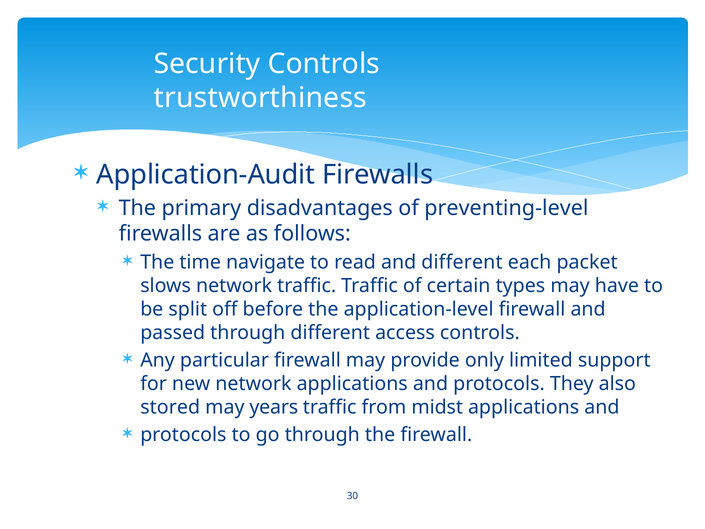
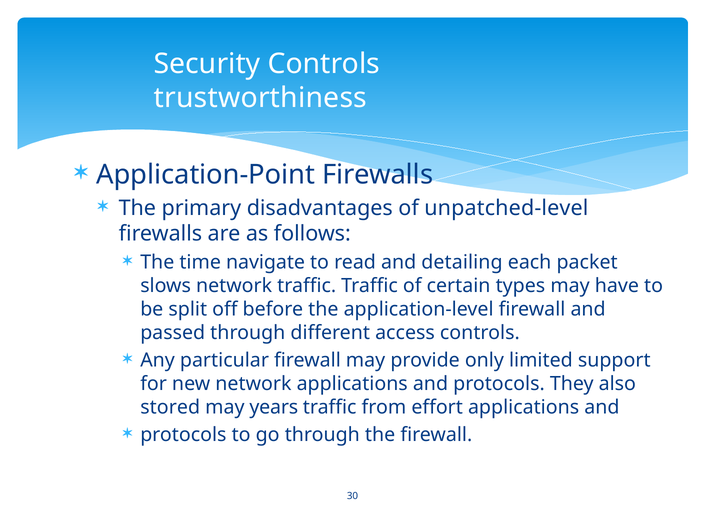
Application-Audit: Application-Audit -> Application-Point
preventing-level: preventing-level -> unpatched-level
and different: different -> detailing
midst: midst -> effort
